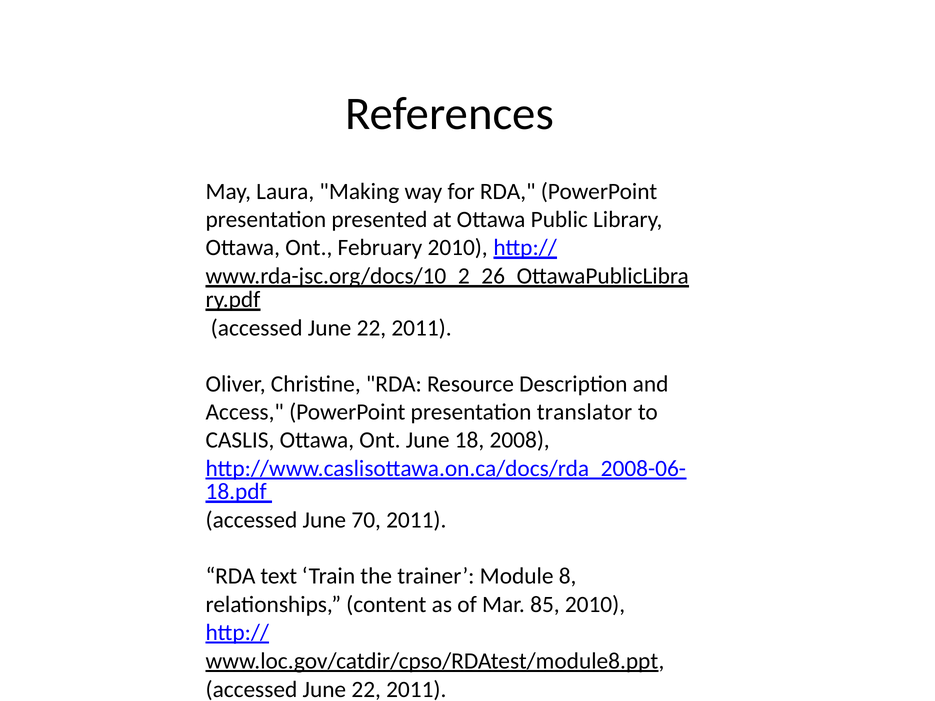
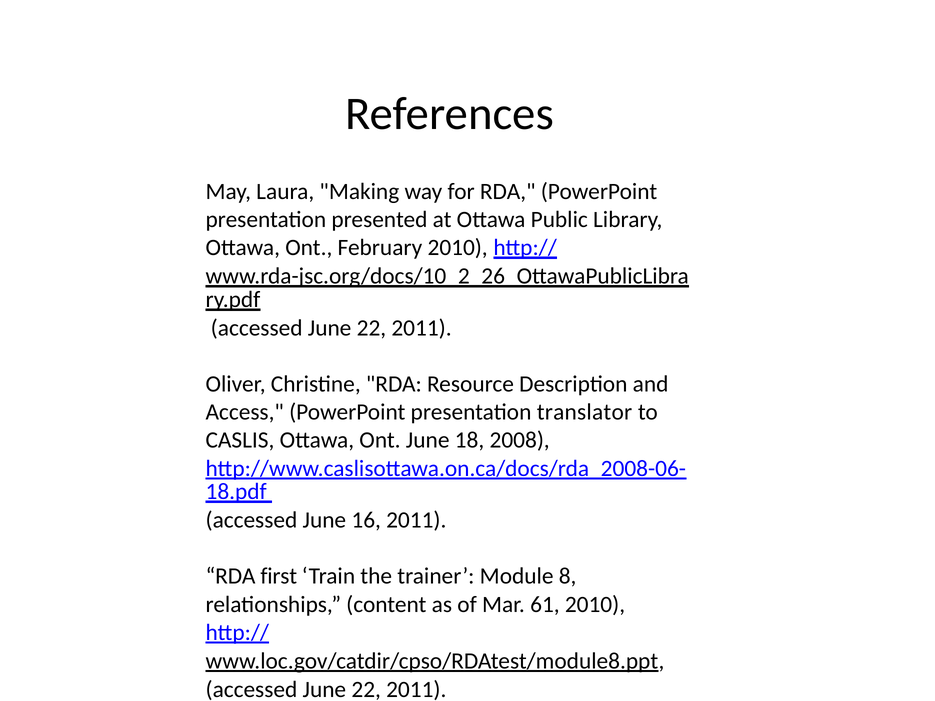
70: 70 -> 16
text: text -> first
85: 85 -> 61
